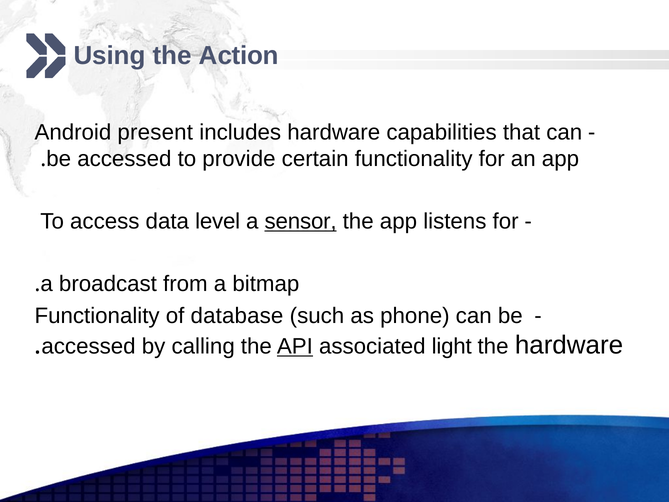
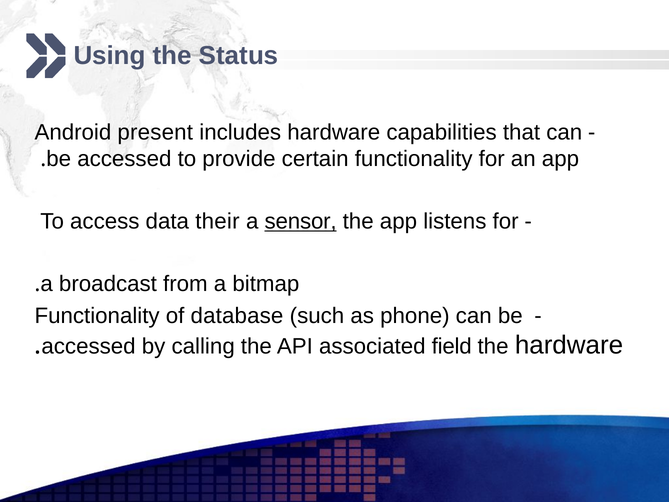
Action: Action -> Status
level: level -> their
API underline: present -> none
light: light -> field
